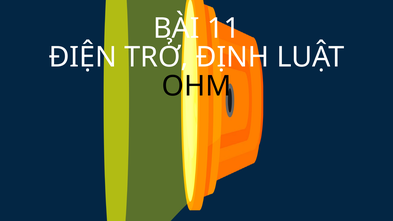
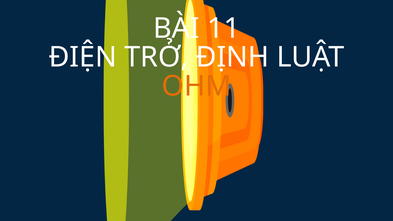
OHM colour: black -> orange
